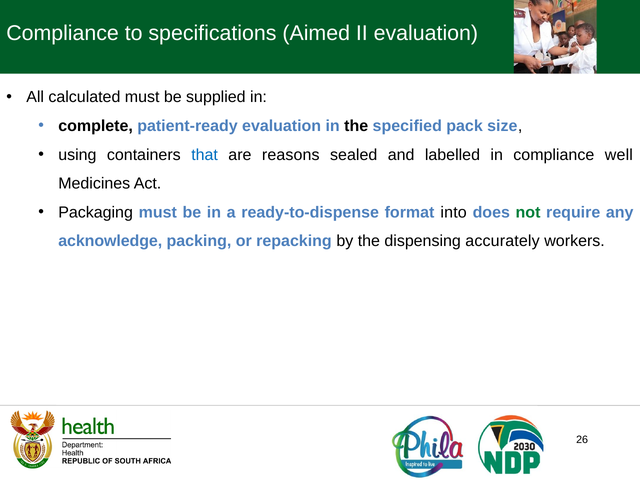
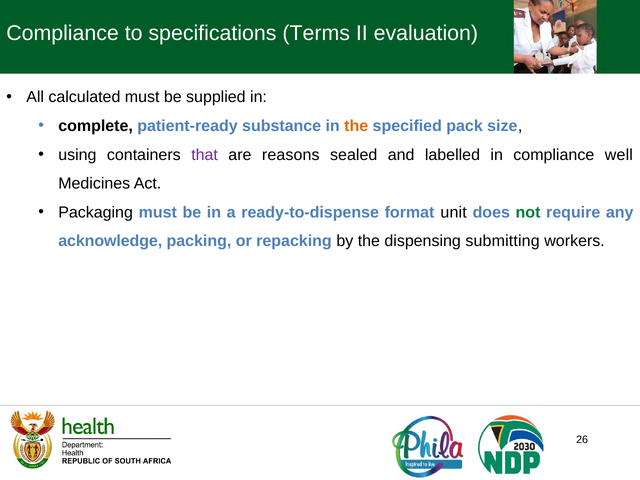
Aimed: Aimed -> Terms
patient-ready evaluation: evaluation -> substance
the at (356, 126) colour: black -> orange
that colour: blue -> purple
into: into -> unit
accurately: accurately -> submitting
